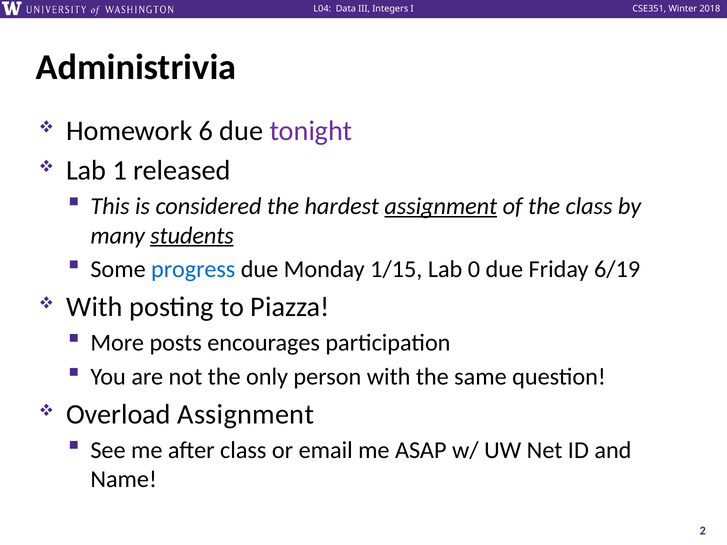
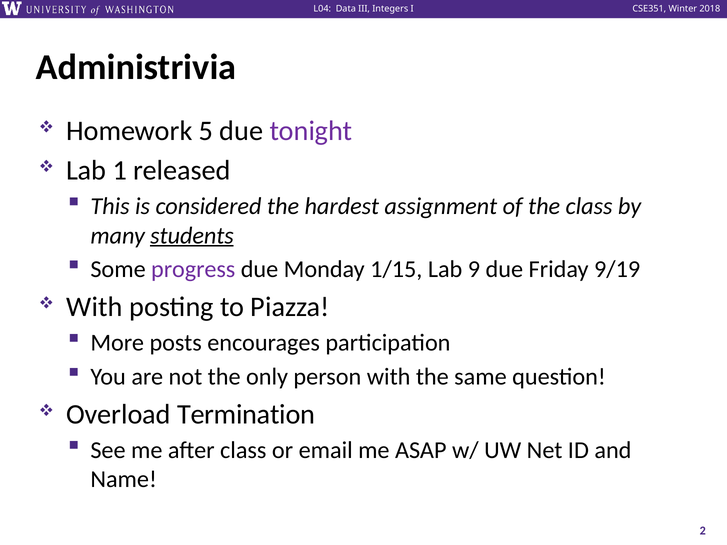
6: 6 -> 5
assignment at (441, 207) underline: present -> none
progress colour: blue -> purple
0: 0 -> 9
6/19: 6/19 -> 9/19
Overload Assignment: Assignment -> Termination
